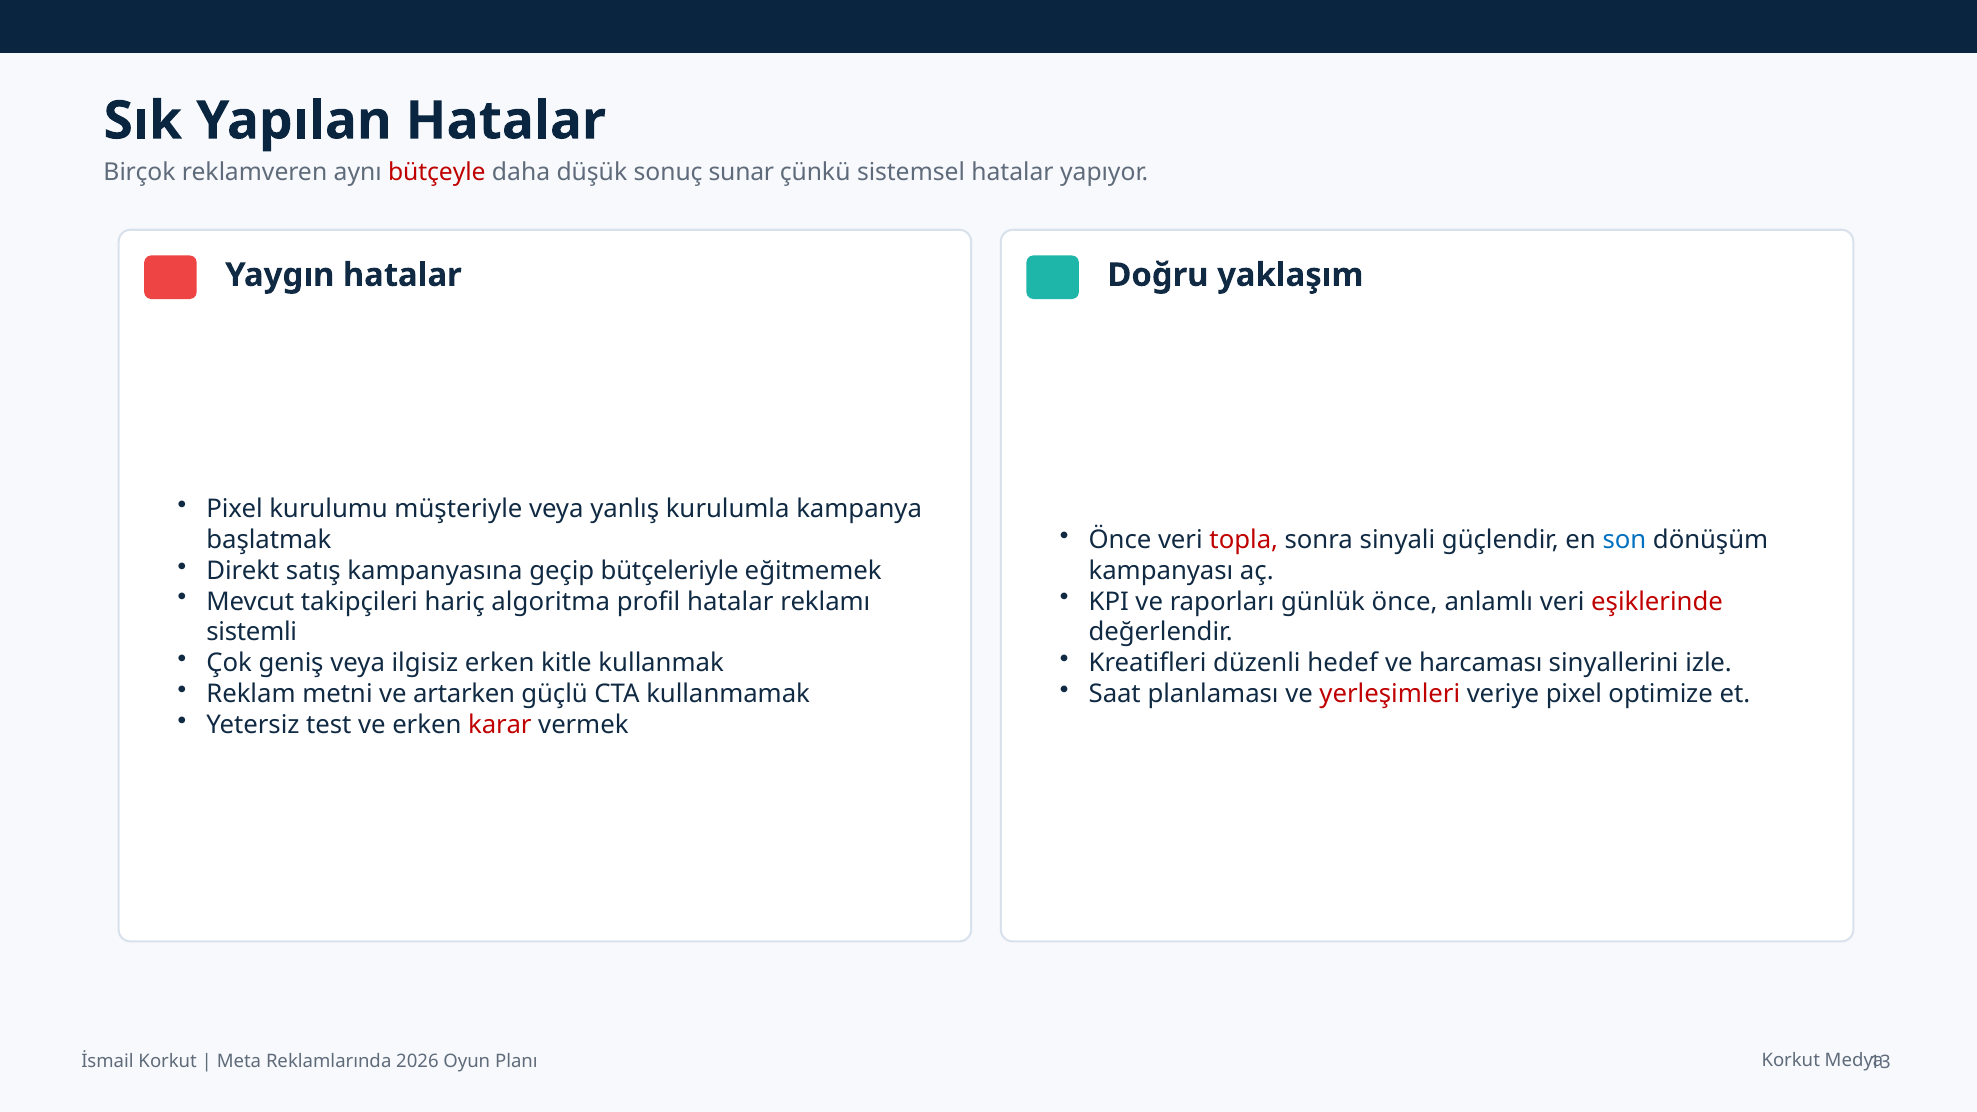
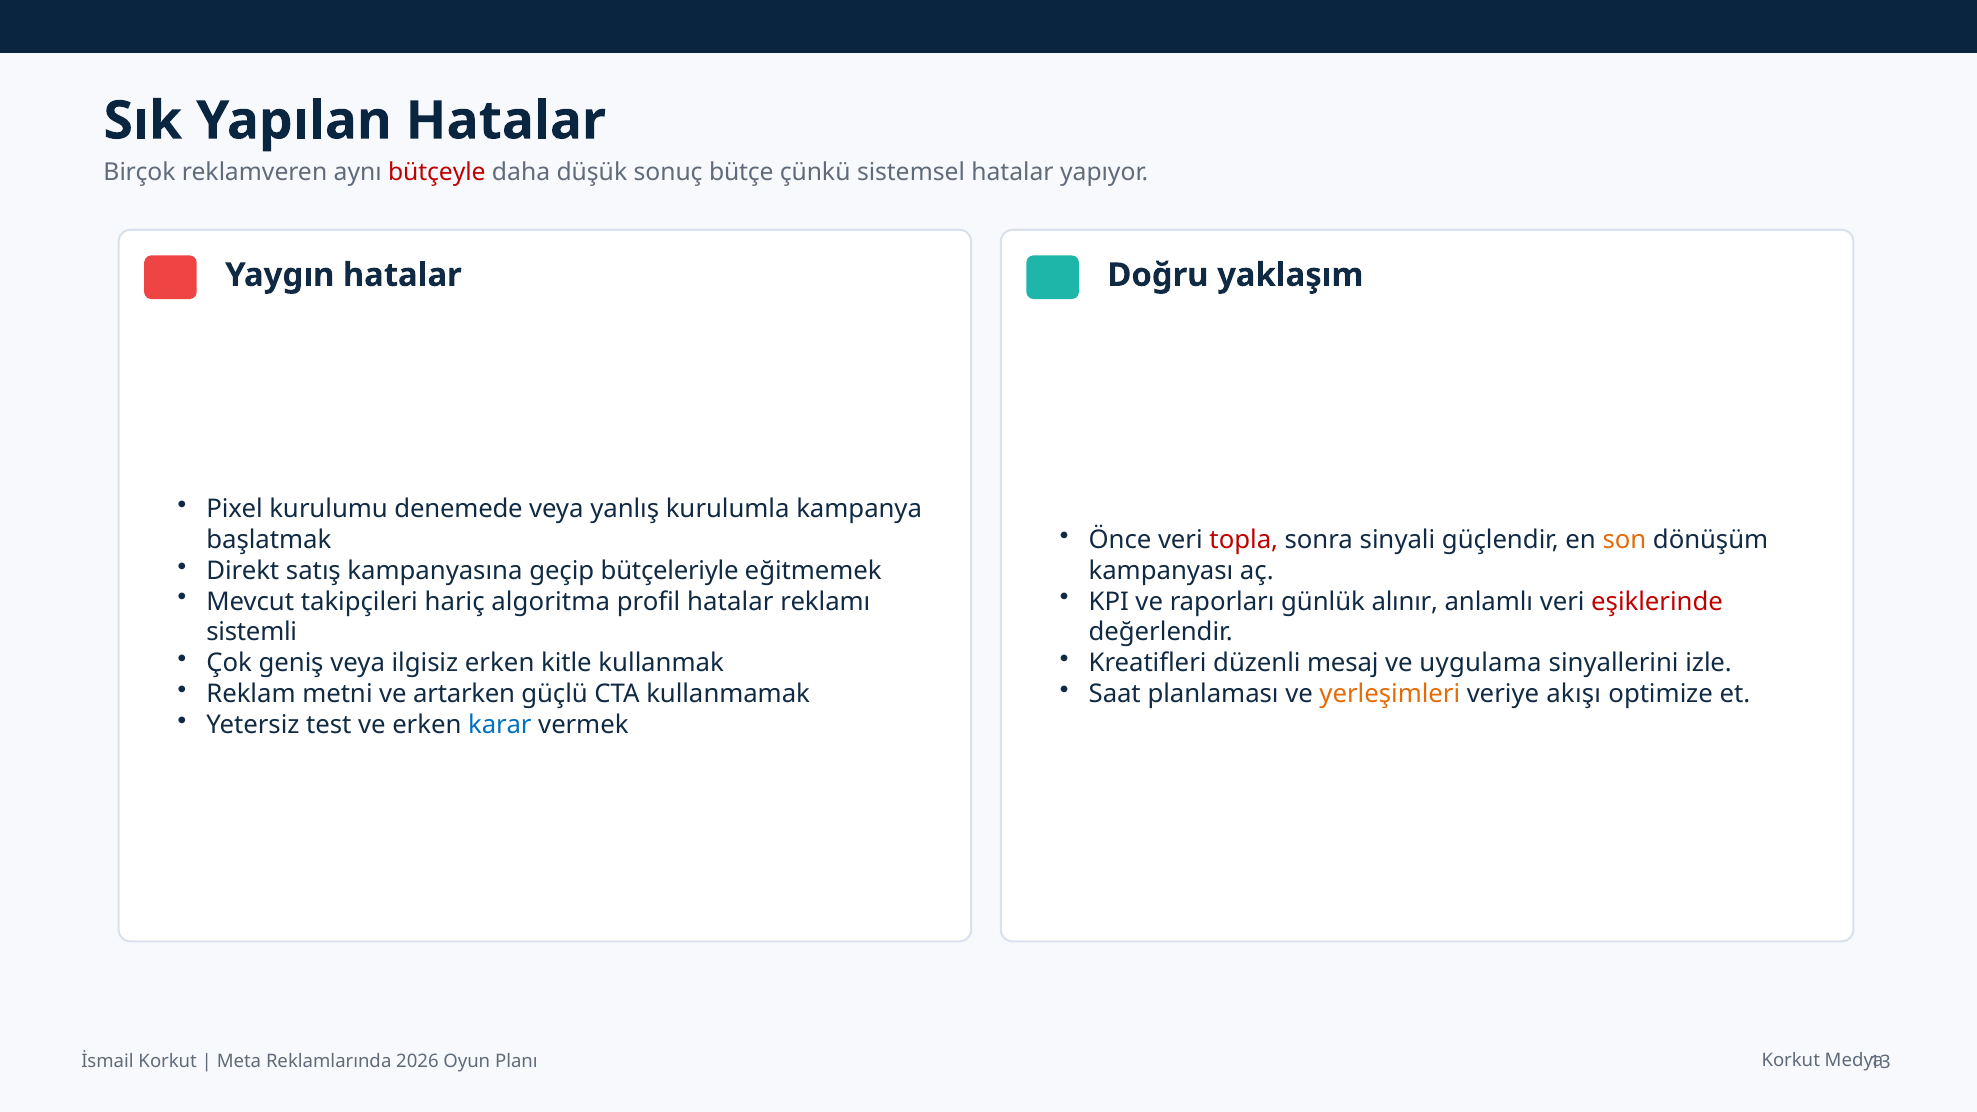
sunar: sunar -> bütçe
müşteriyle: müşteriyle -> denemede
son colour: blue -> orange
günlük önce: önce -> alınır
hedef: hedef -> mesaj
harcaması: harcaması -> uygulama
yerleşimleri colour: red -> orange
veriye pixel: pixel -> akışı
karar colour: red -> blue
